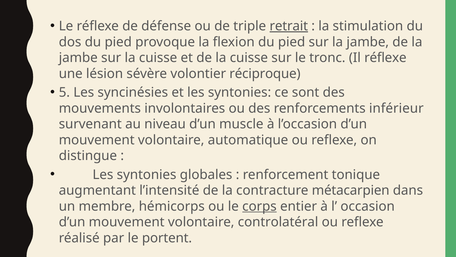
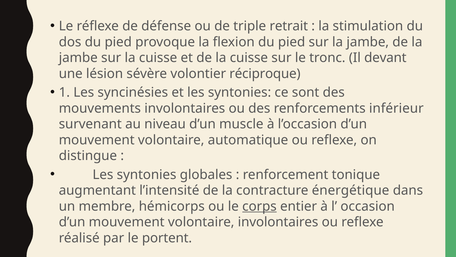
retrait underline: present -> none
Il réflexe: réflexe -> devant
5: 5 -> 1
métacarpien: métacarpien -> énergétique
volontaire controlatéral: controlatéral -> involontaires
